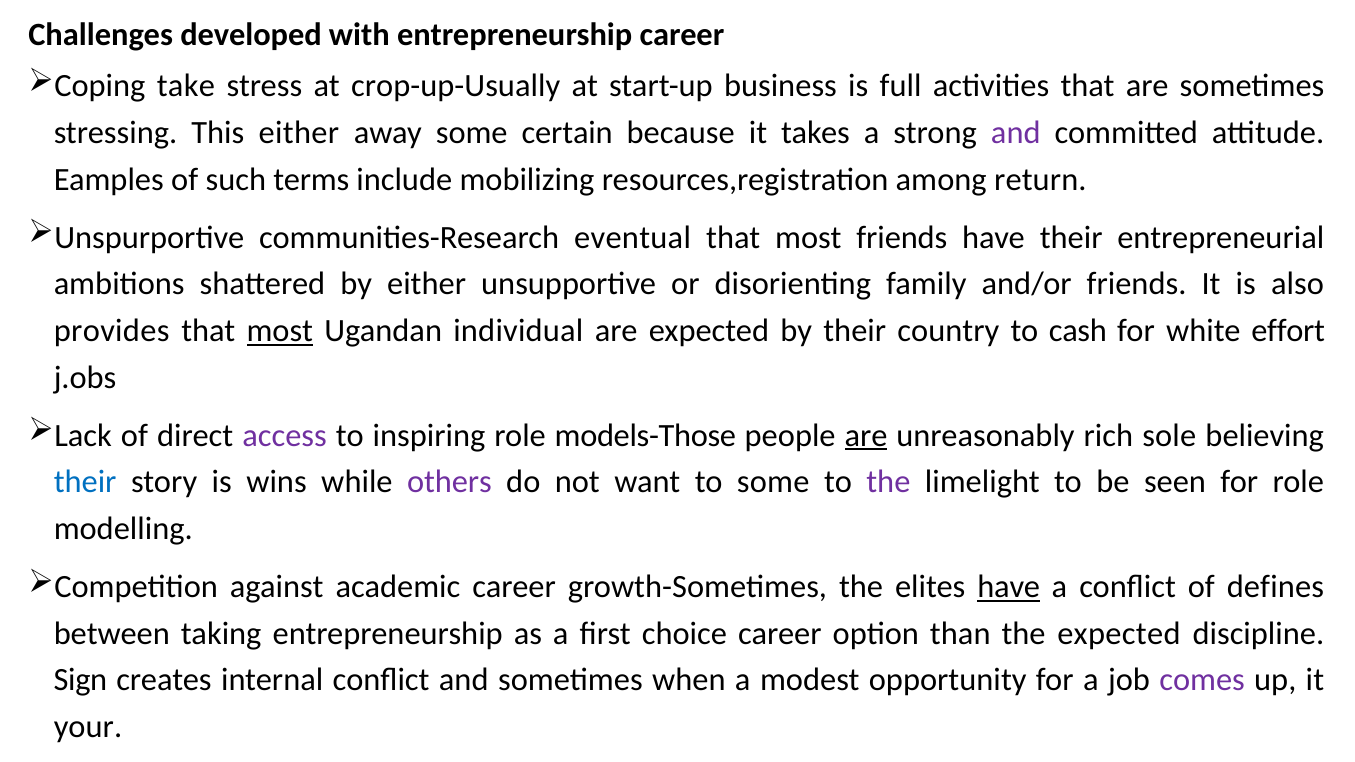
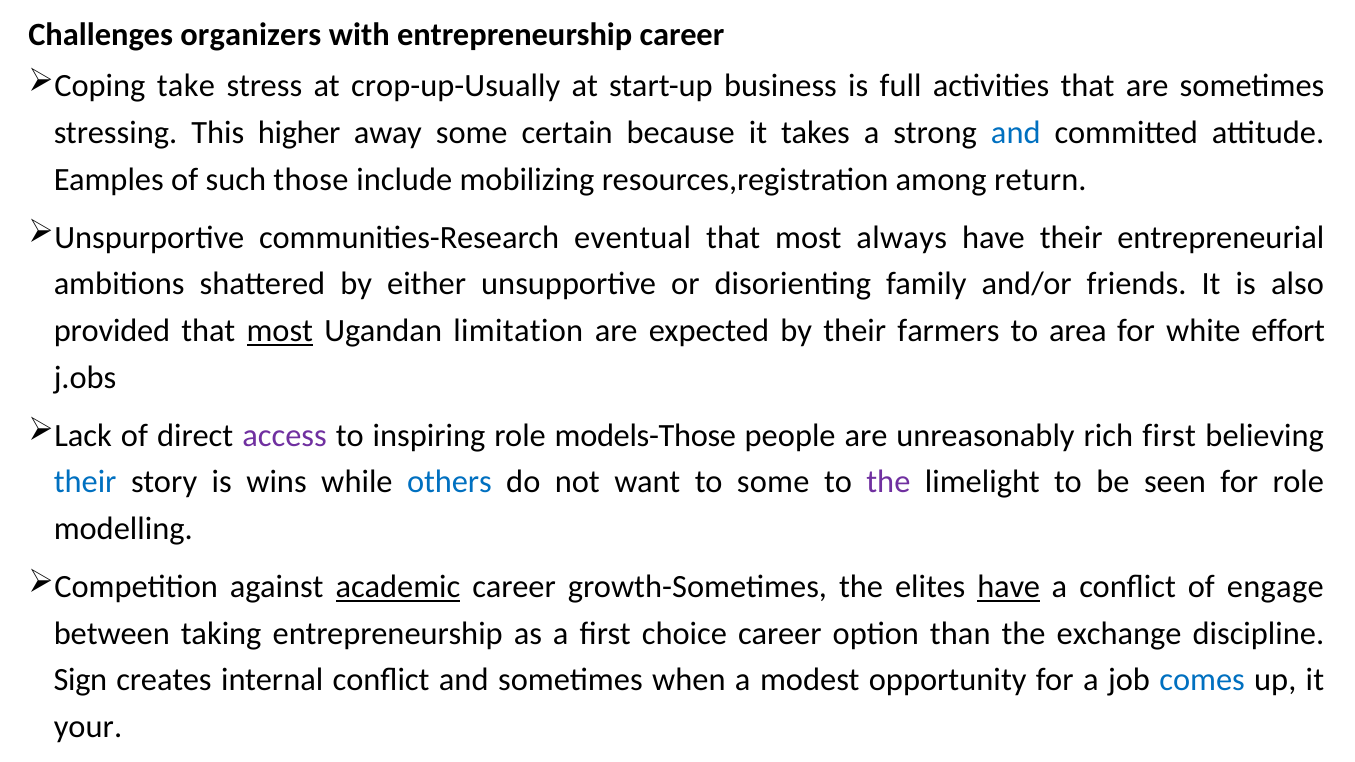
developed: developed -> organizers
This either: either -> higher
and at (1016, 133) colour: purple -> blue
terms: terms -> those
most friends: friends -> always
provides: provides -> provided
individual: individual -> limitation
country: country -> farmers
cash: cash -> area
are at (866, 435) underline: present -> none
rich sole: sole -> first
others colour: purple -> blue
academic underline: none -> present
defines: defines -> engage
the expected: expected -> exchange
comes colour: purple -> blue
